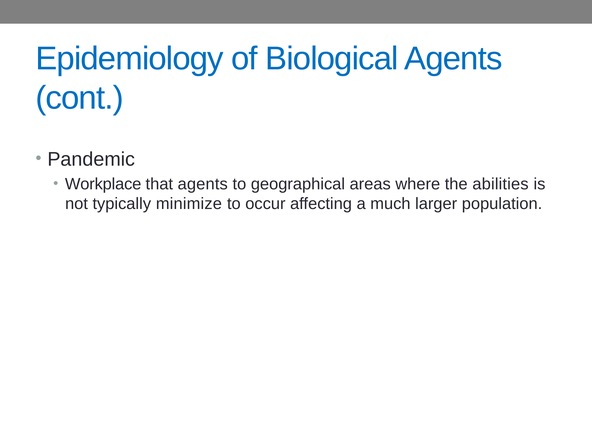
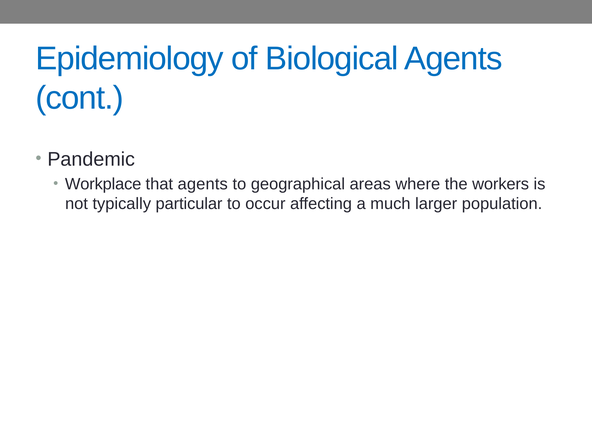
abilities: abilities -> workers
minimize: minimize -> particular
